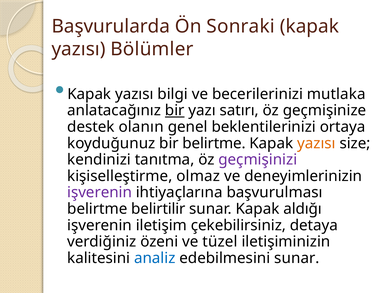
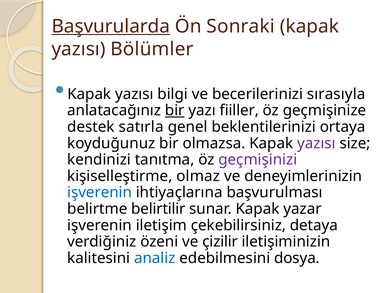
Başvurularda underline: none -> present
mutlaka: mutlaka -> sırasıyla
satırı: satırı -> fiiller
olanın: olanın -> satırla
bir belirtme: belirtme -> olmazsa
yazısı at (316, 143) colour: orange -> purple
işverenin at (100, 193) colour: purple -> blue
aldığı: aldığı -> yazar
tüzel: tüzel -> çizilir
edebilmesini sunar: sunar -> dosya
